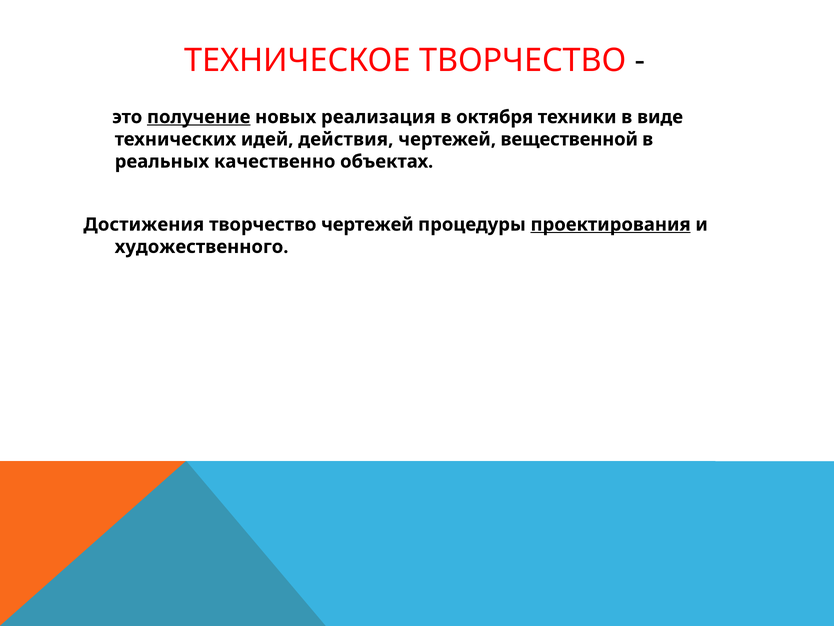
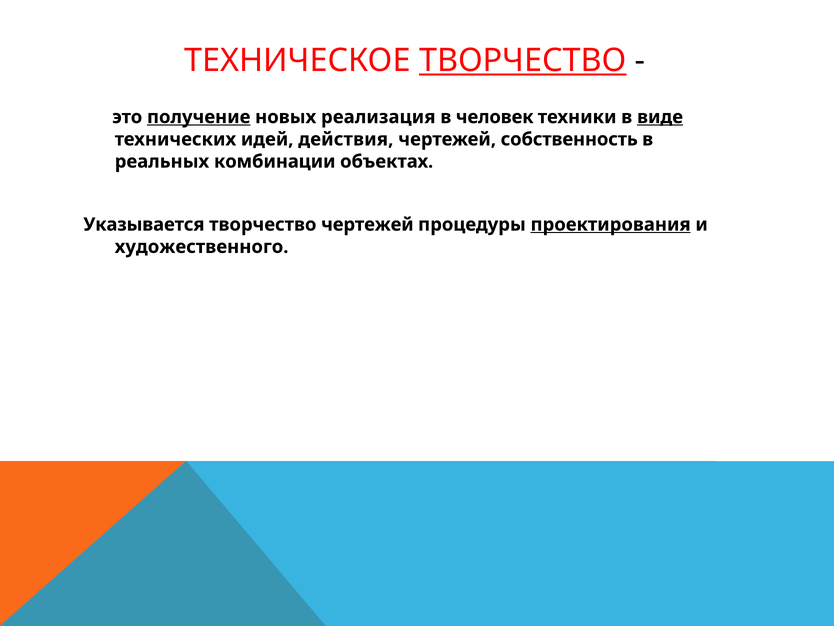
ТВОРЧЕСТВО at (523, 61) underline: none -> present
октября: октября -> человек
виде underline: none -> present
вещественной: вещественной -> собственность
качественно: качественно -> комбинации
Достижения: Достижения -> Указывается
